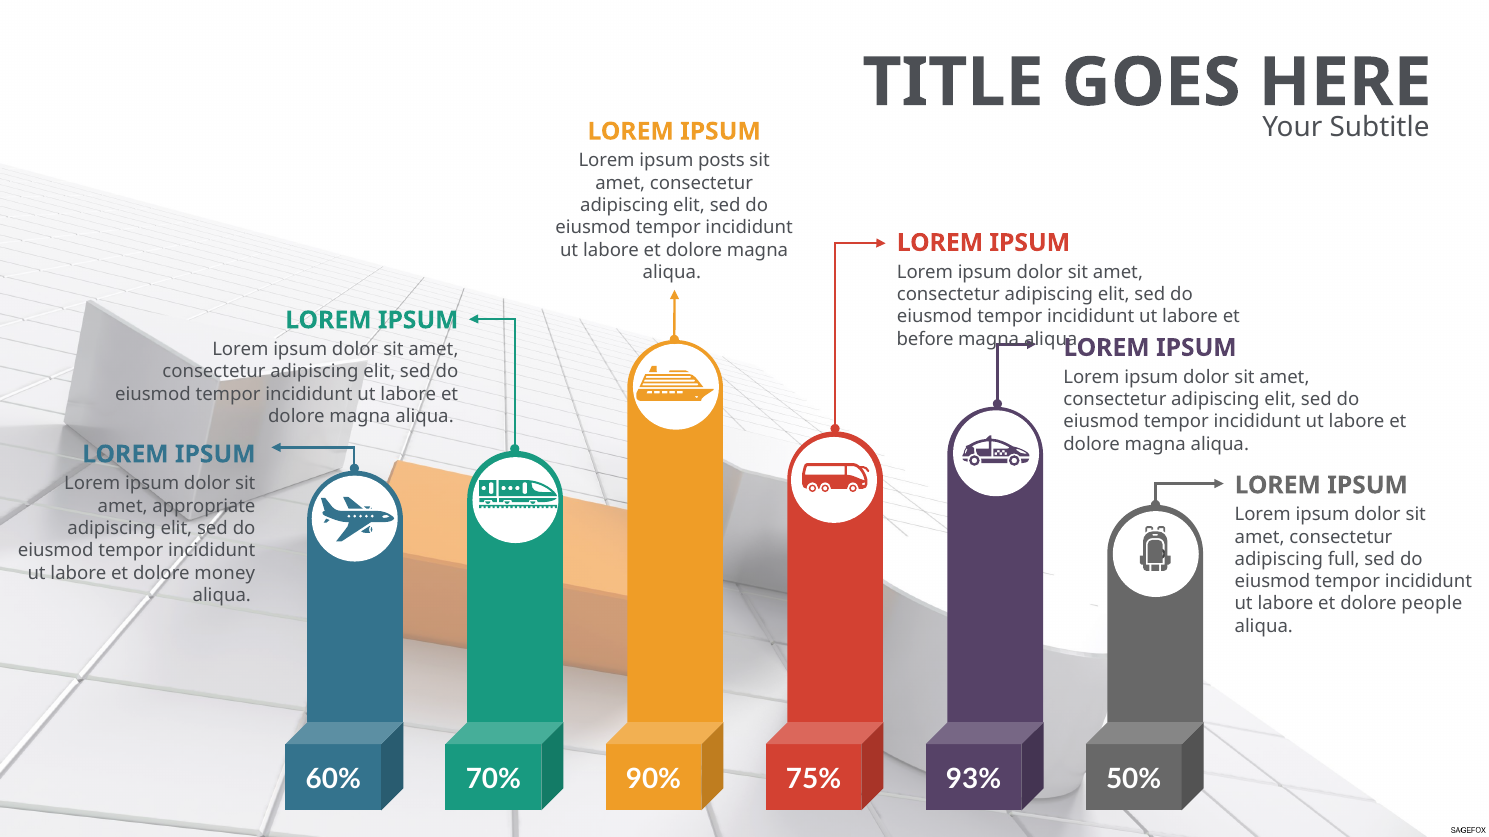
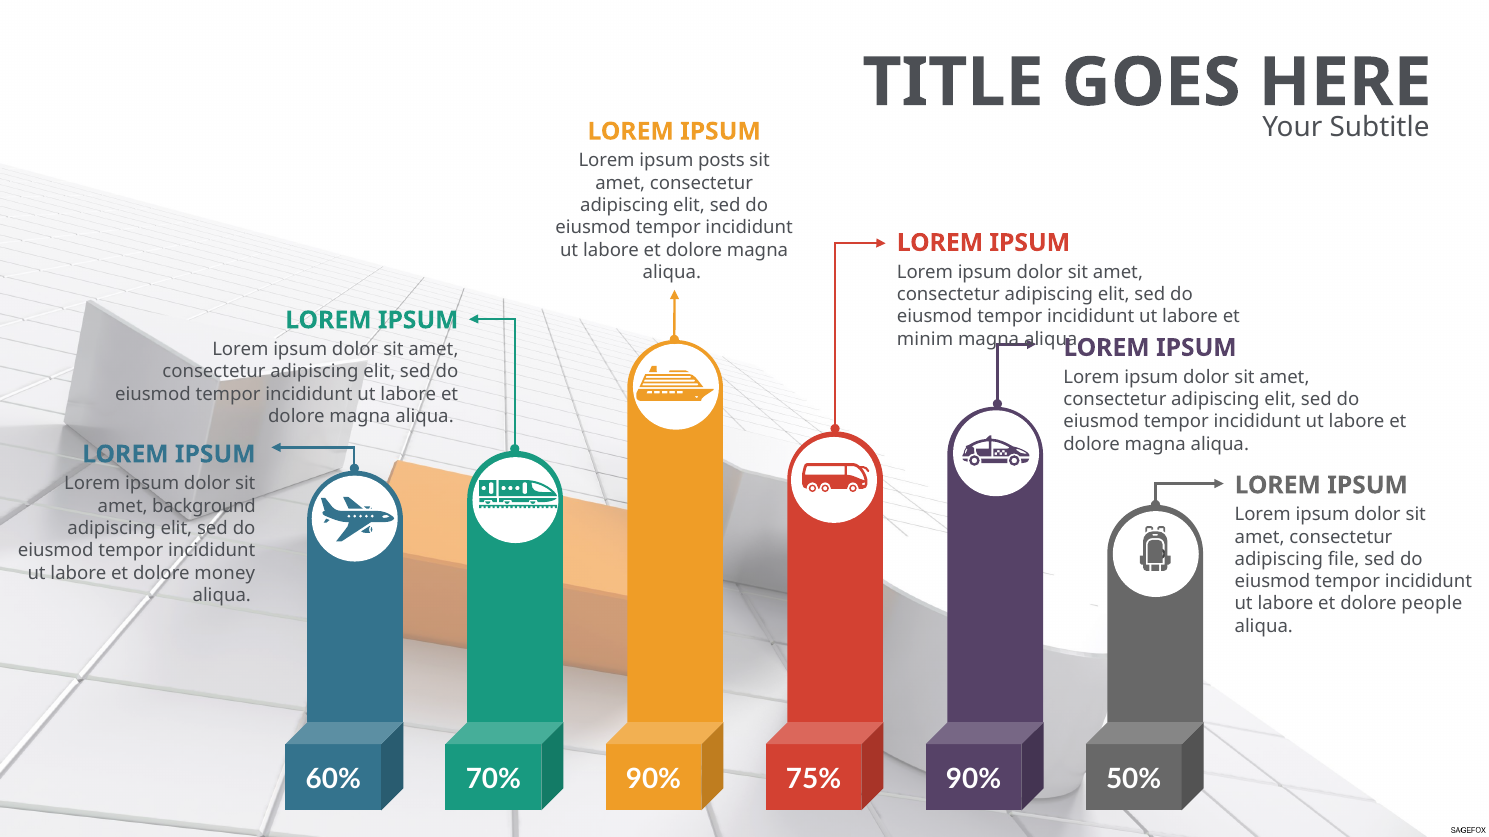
before: before -> minim
appropriate: appropriate -> background
full: full -> file
75% 93%: 93% -> 90%
